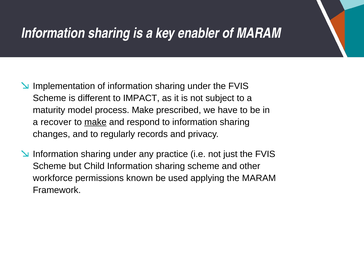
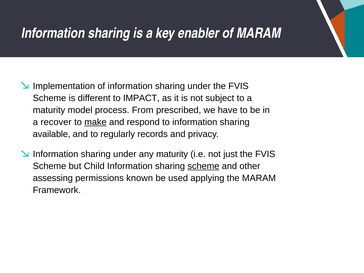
process Make: Make -> From
changes: changes -> available
any practice: practice -> maturity
scheme at (203, 166) underline: none -> present
workforce: workforce -> assessing
